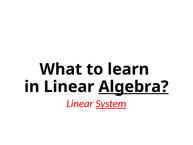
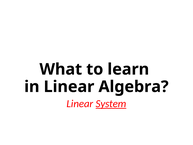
Algebra underline: present -> none
